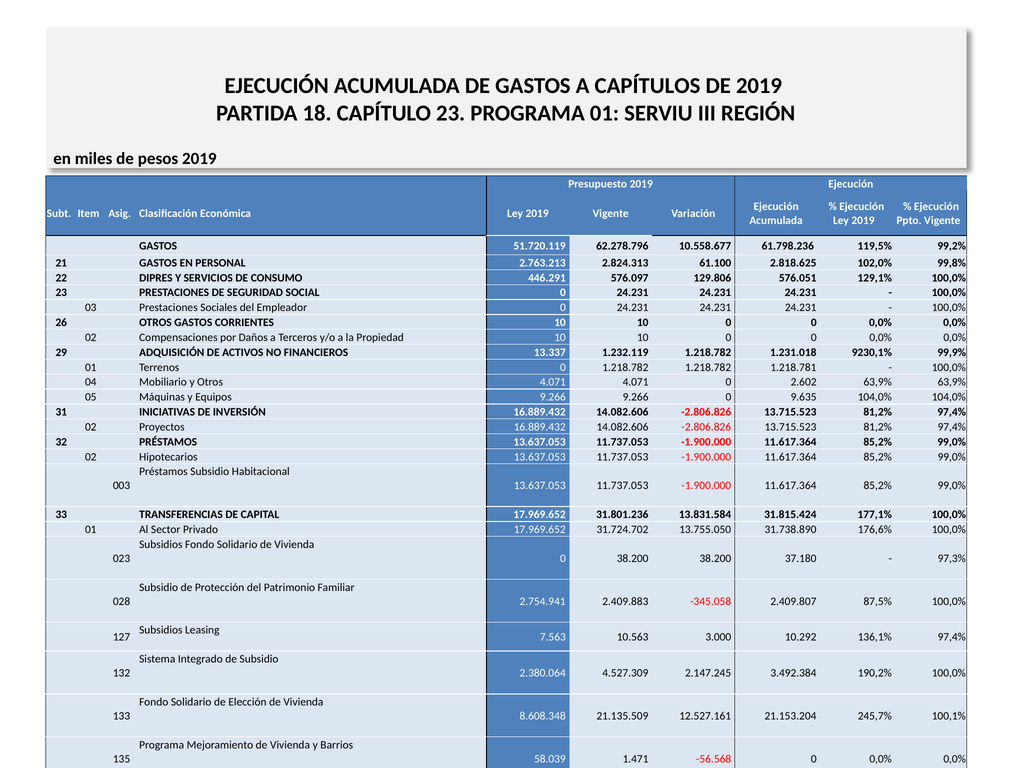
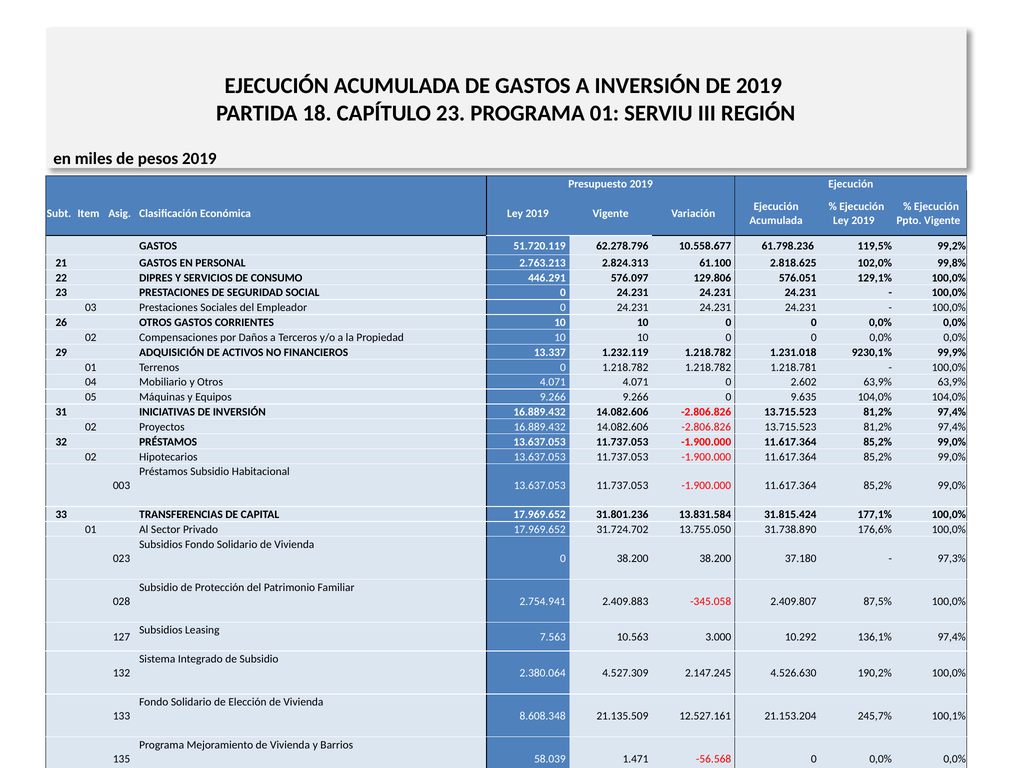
A CAPÍTULOS: CAPÍTULOS -> INVERSIÓN
3.492.384: 3.492.384 -> 4.526.630
